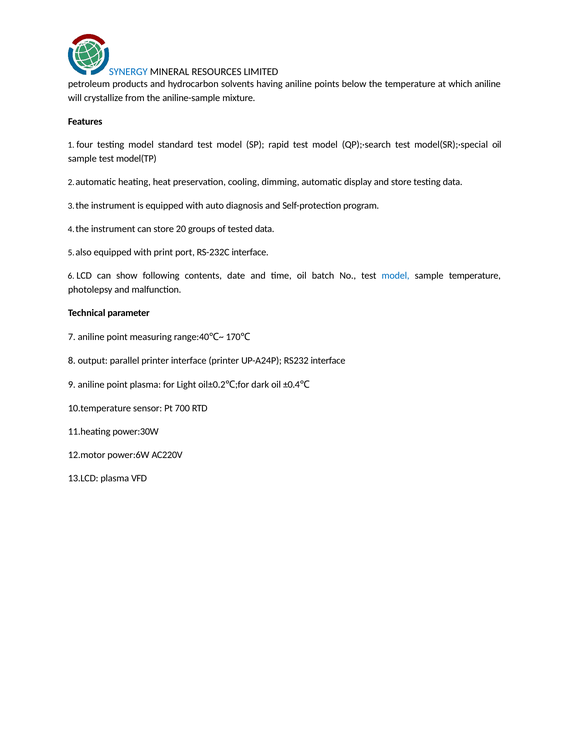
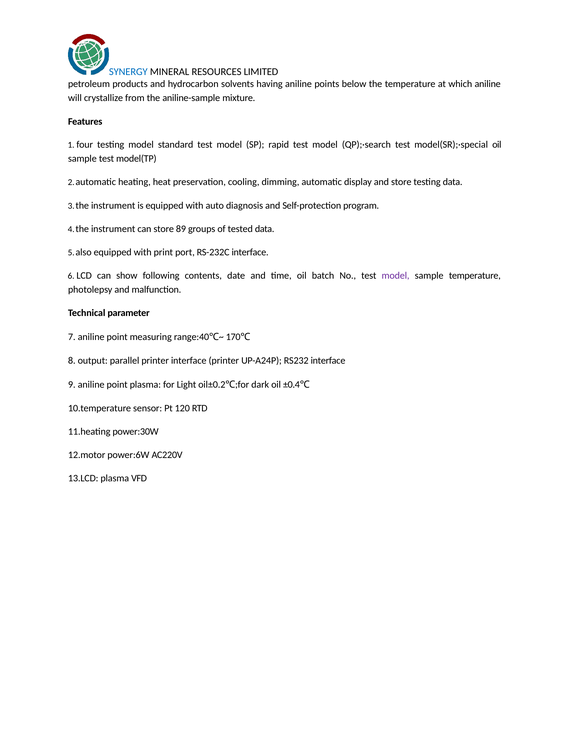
20: 20 -> 89
model at (396, 275) colour: blue -> purple
700: 700 -> 120
